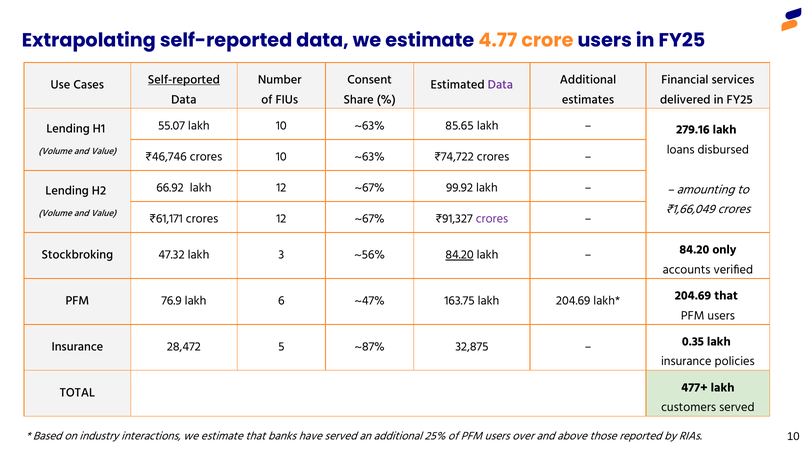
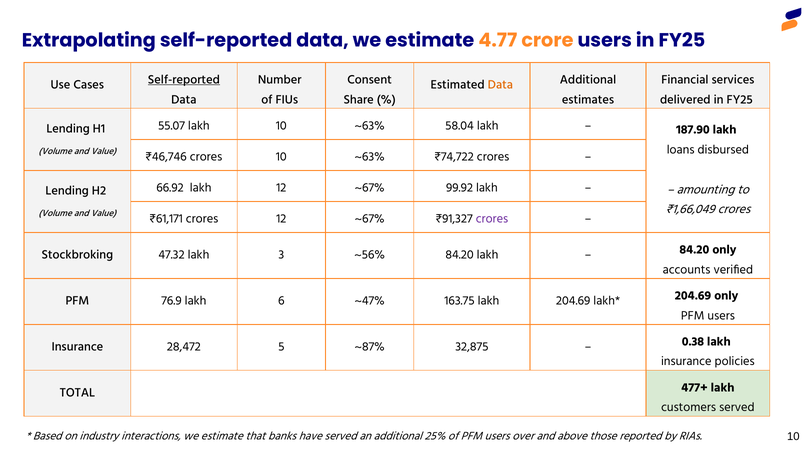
Data at (500, 85) colour: purple -> orange
85.65: 85.65 -> 58.04
279.16: 279.16 -> 187.90
84.20 at (460, 255) underline: present -> none
204.69 that: that -> only
0.35: 0.35 -> 0.38
